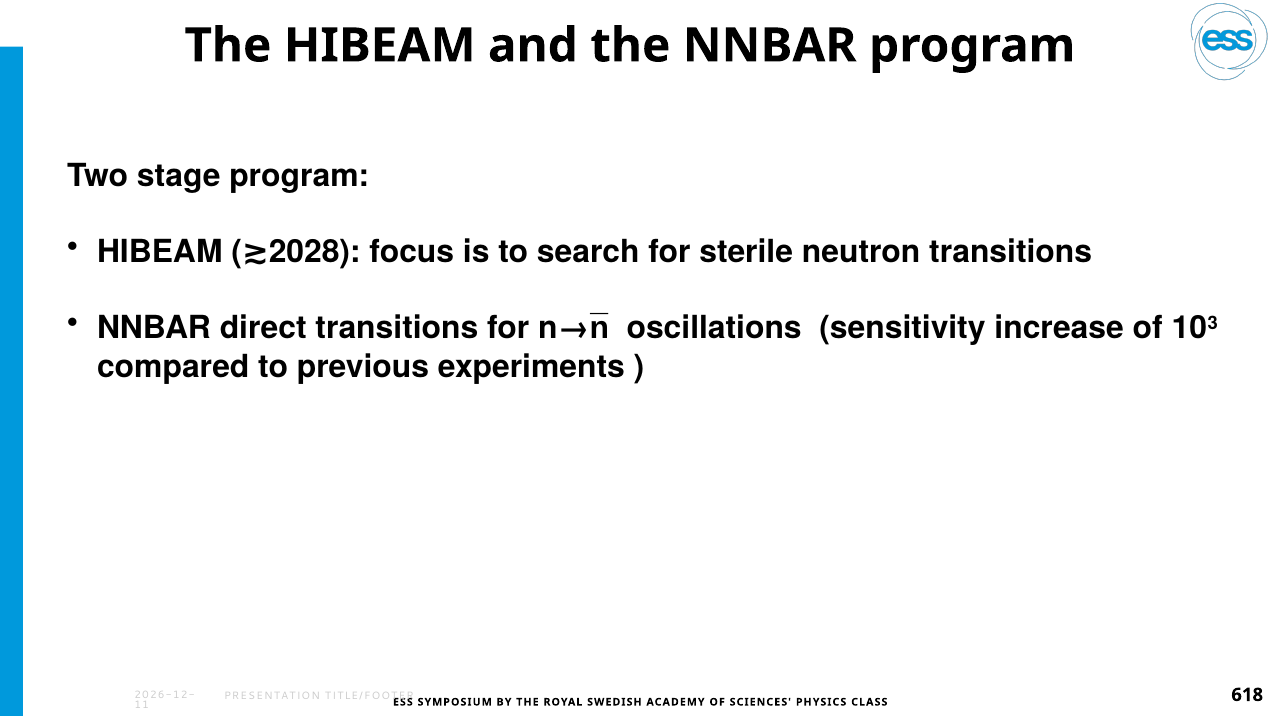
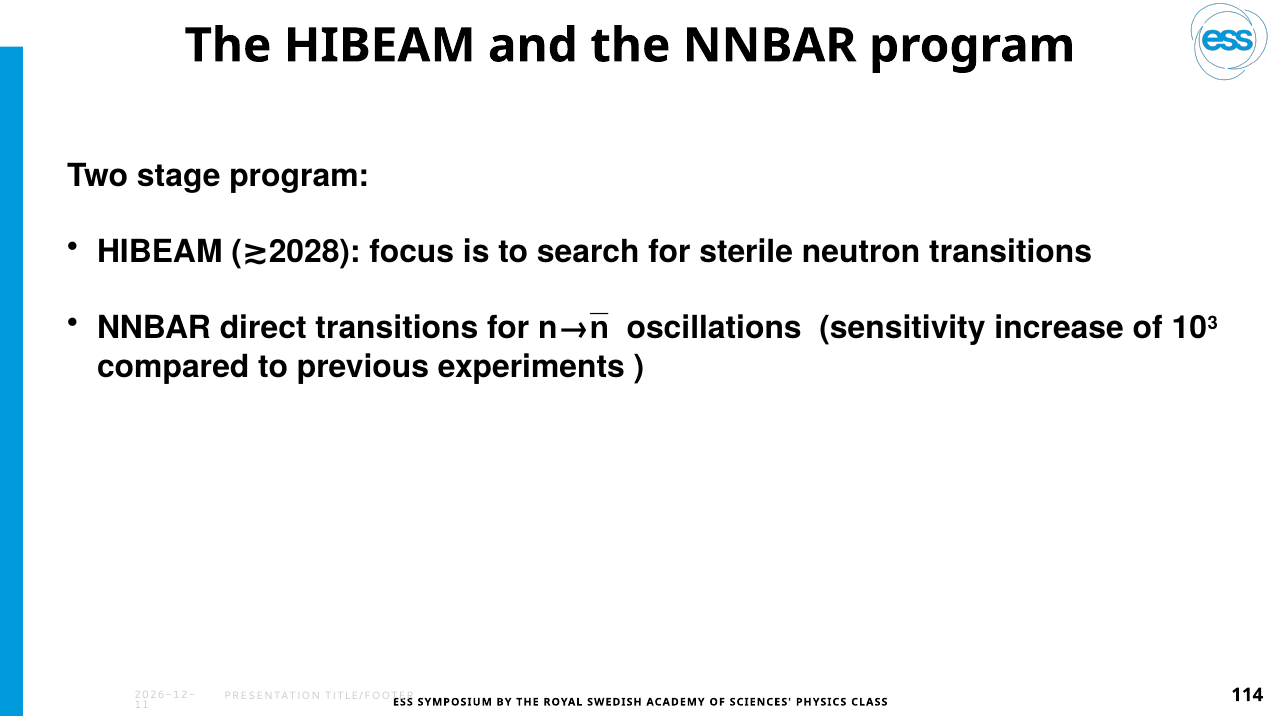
618: 618 -> 114
